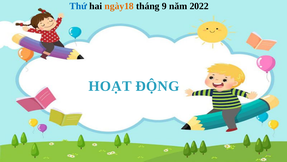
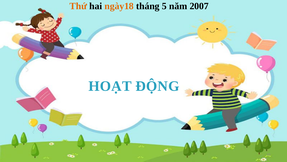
Thứ colour: blue -> orange
9: 9 -> 5
2022: 2022 -> 2007
